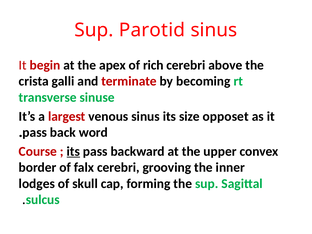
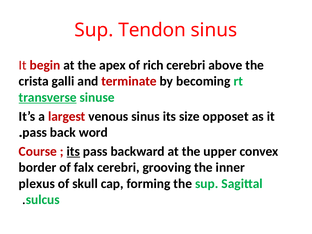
Parotid: Parotid -> Tendon
transverse underline: none -> present
lodges: lodges -> plexus
